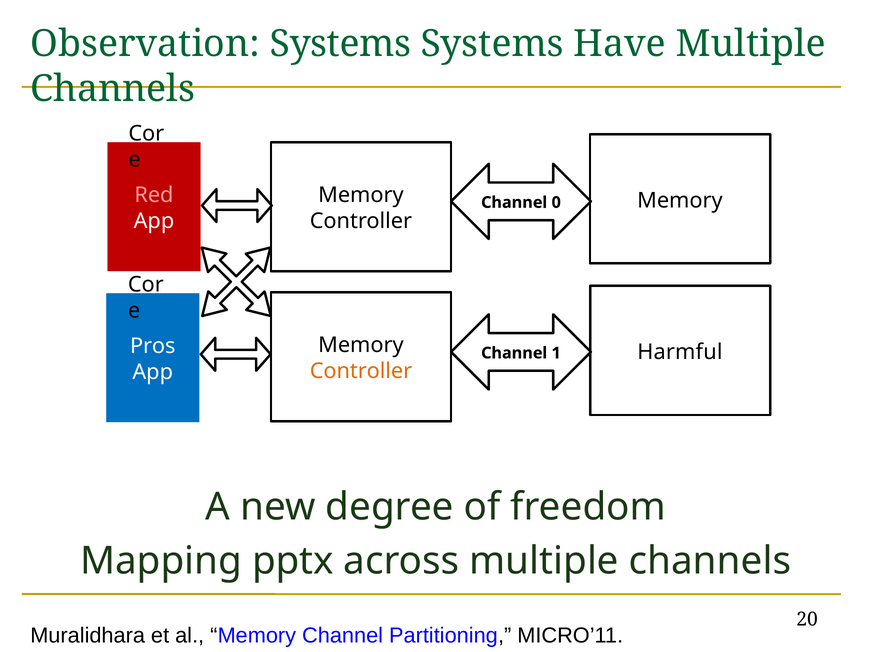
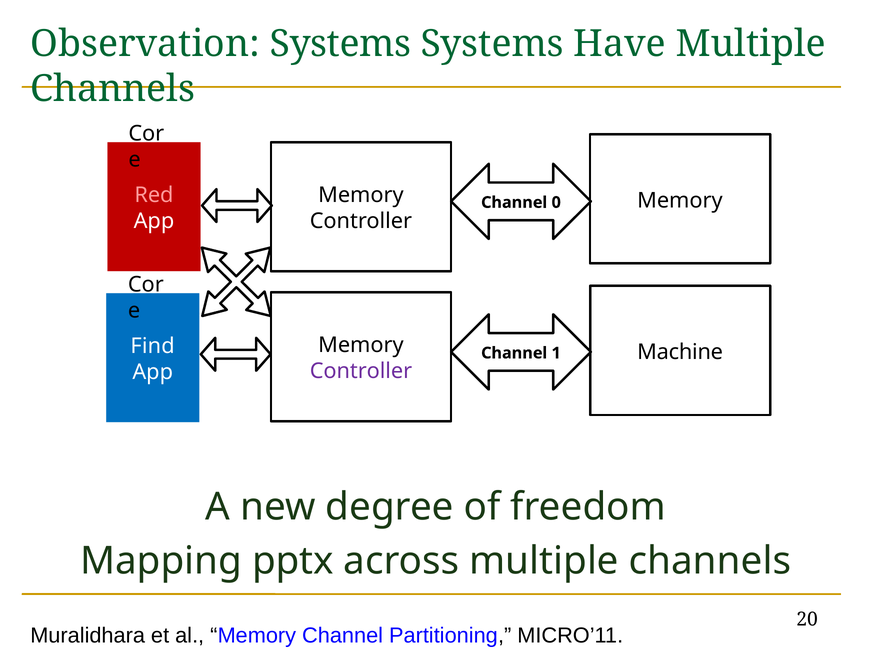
Pros: Pros -> Find
Harmful: Harmful -> Machine
Controller at (361, 372) colour: orange -> purple
